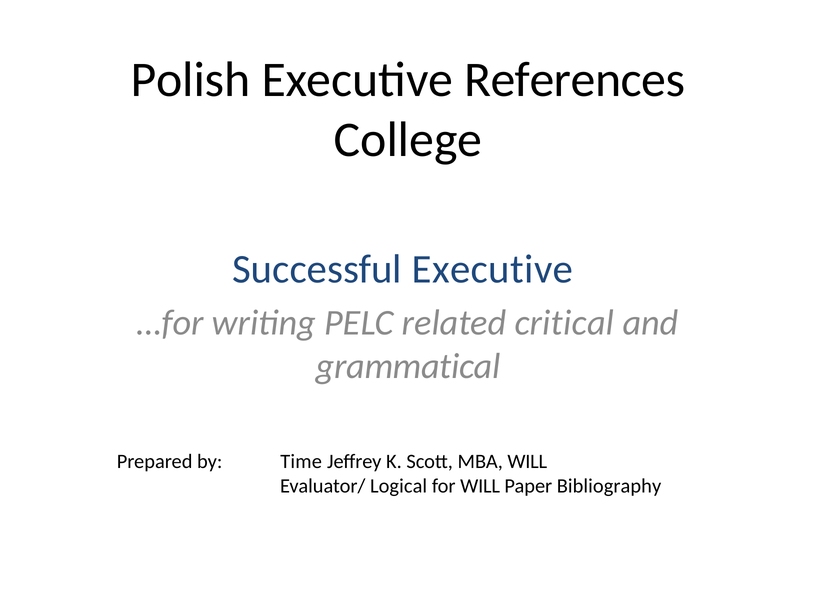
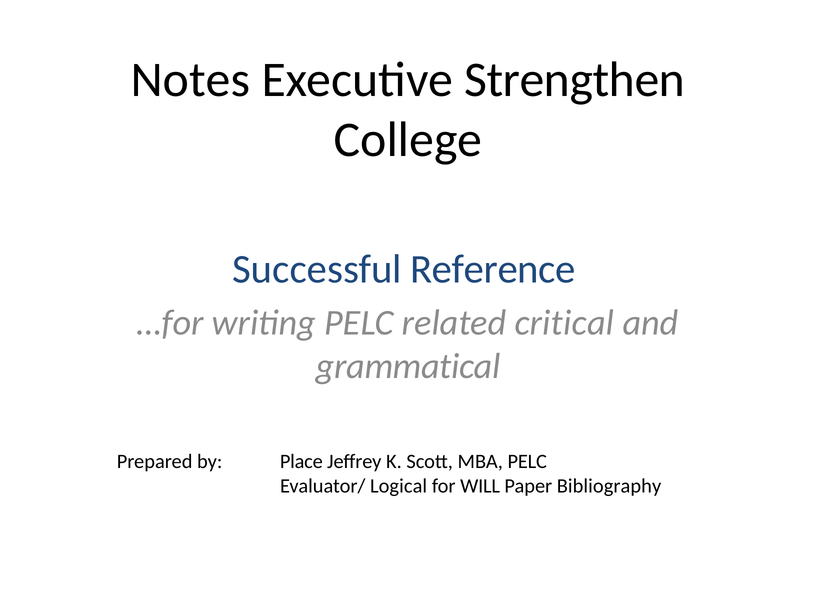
Polish: Polish -> Notes
References: References -> Strengthen
Successful Executive: Executive -> Reference
Time: Time -> Place
MBA WILL: WILL -> PELC
